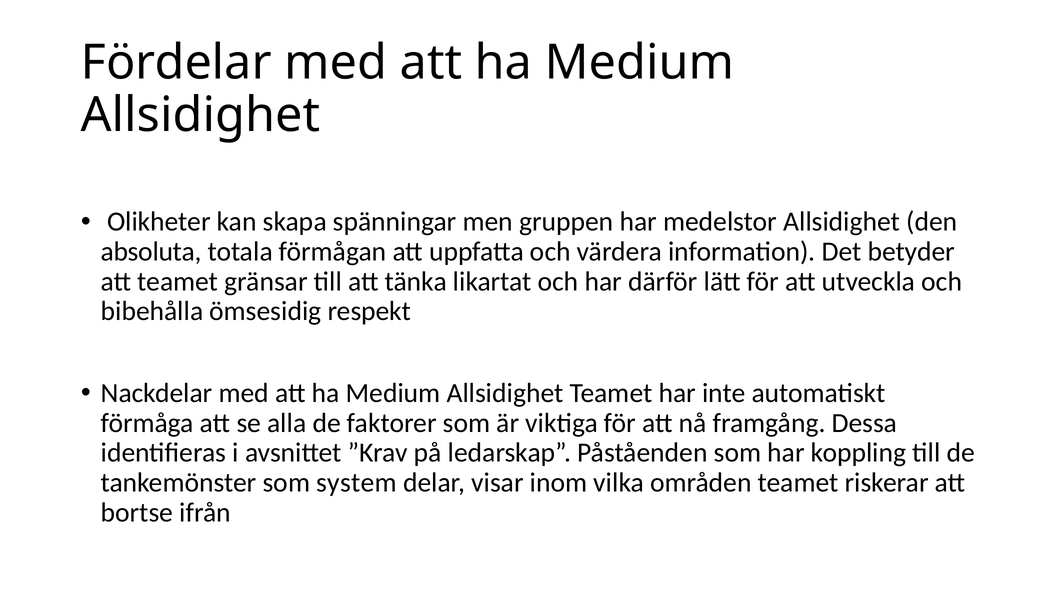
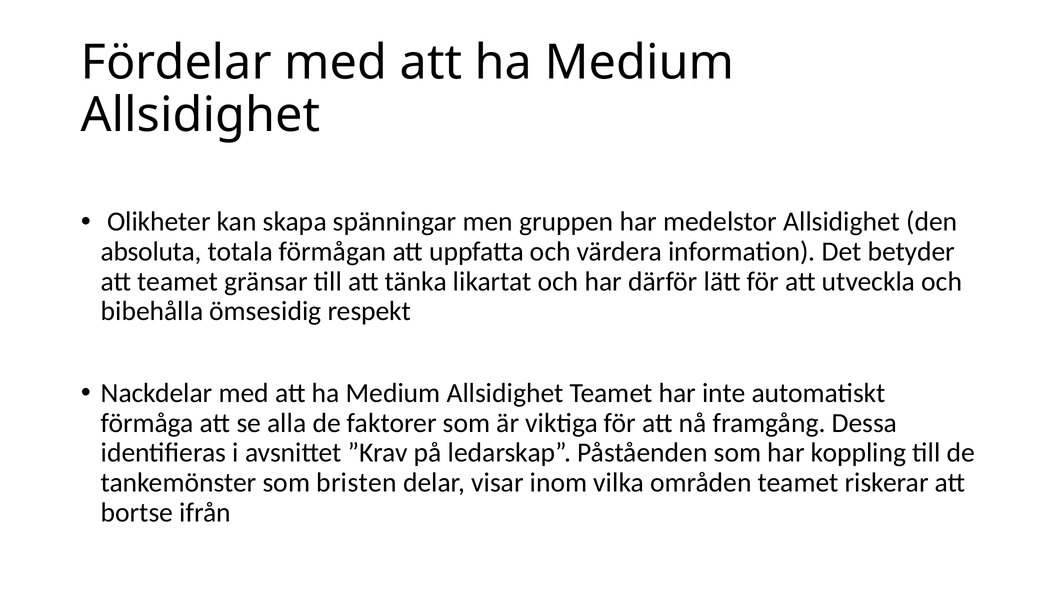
system: system -> bristen
